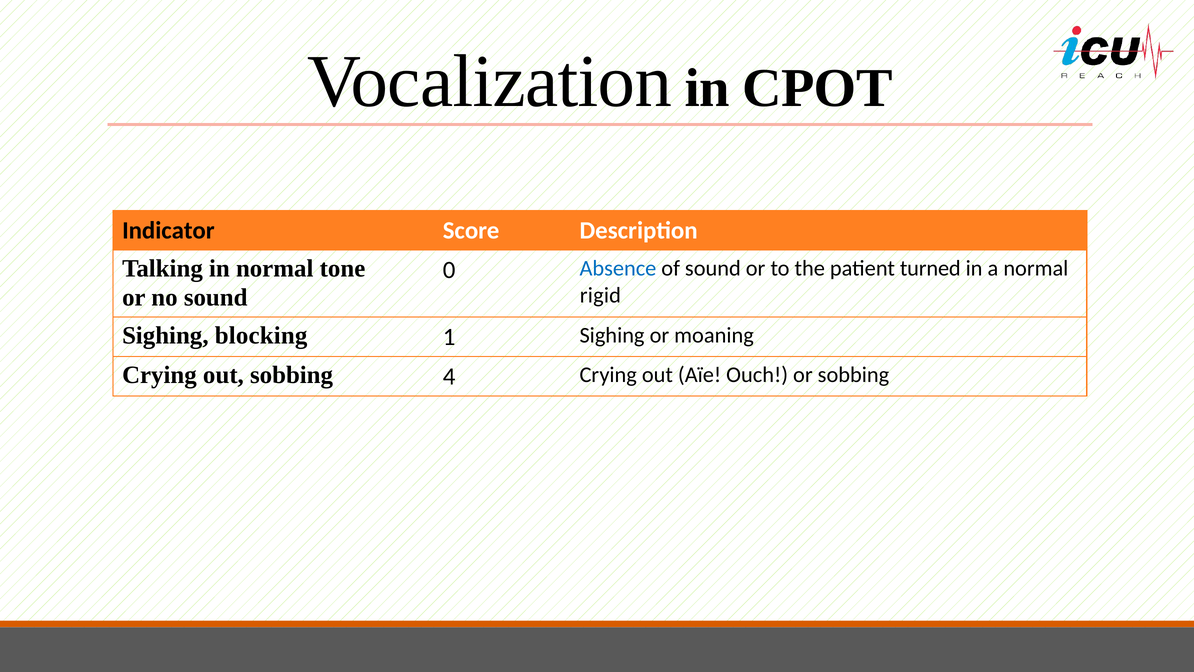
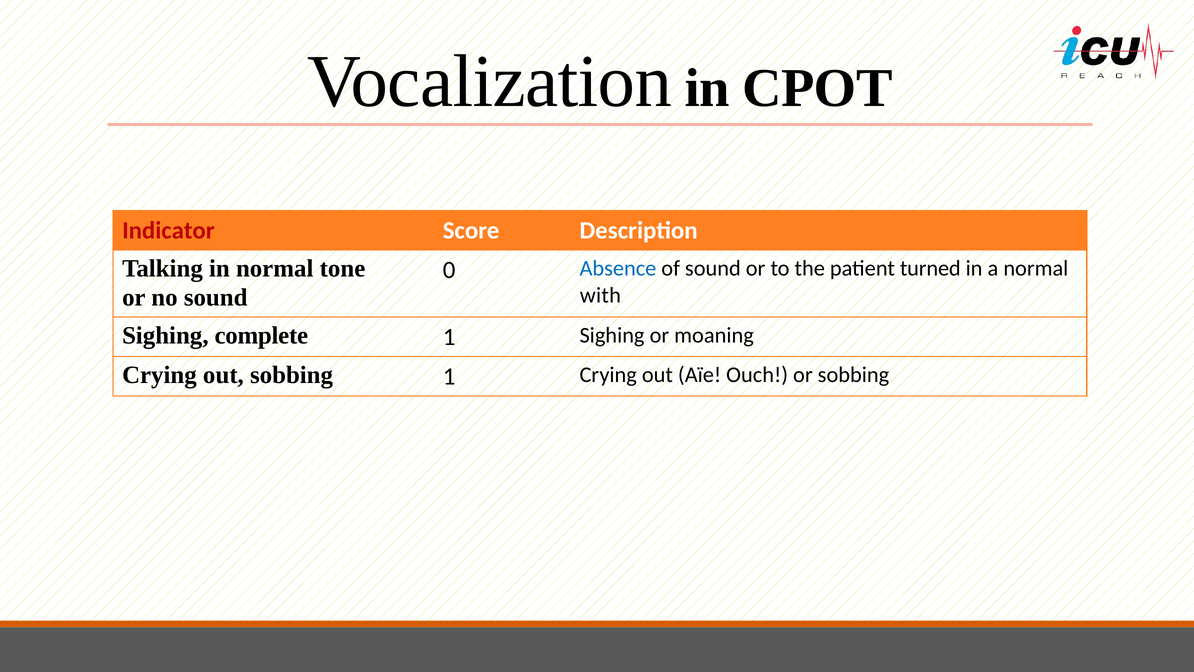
Indicator colour: black -> red
rigid: rigid -> with
blocking: blocking -> complete
sobbing 4: 4 -> 1
